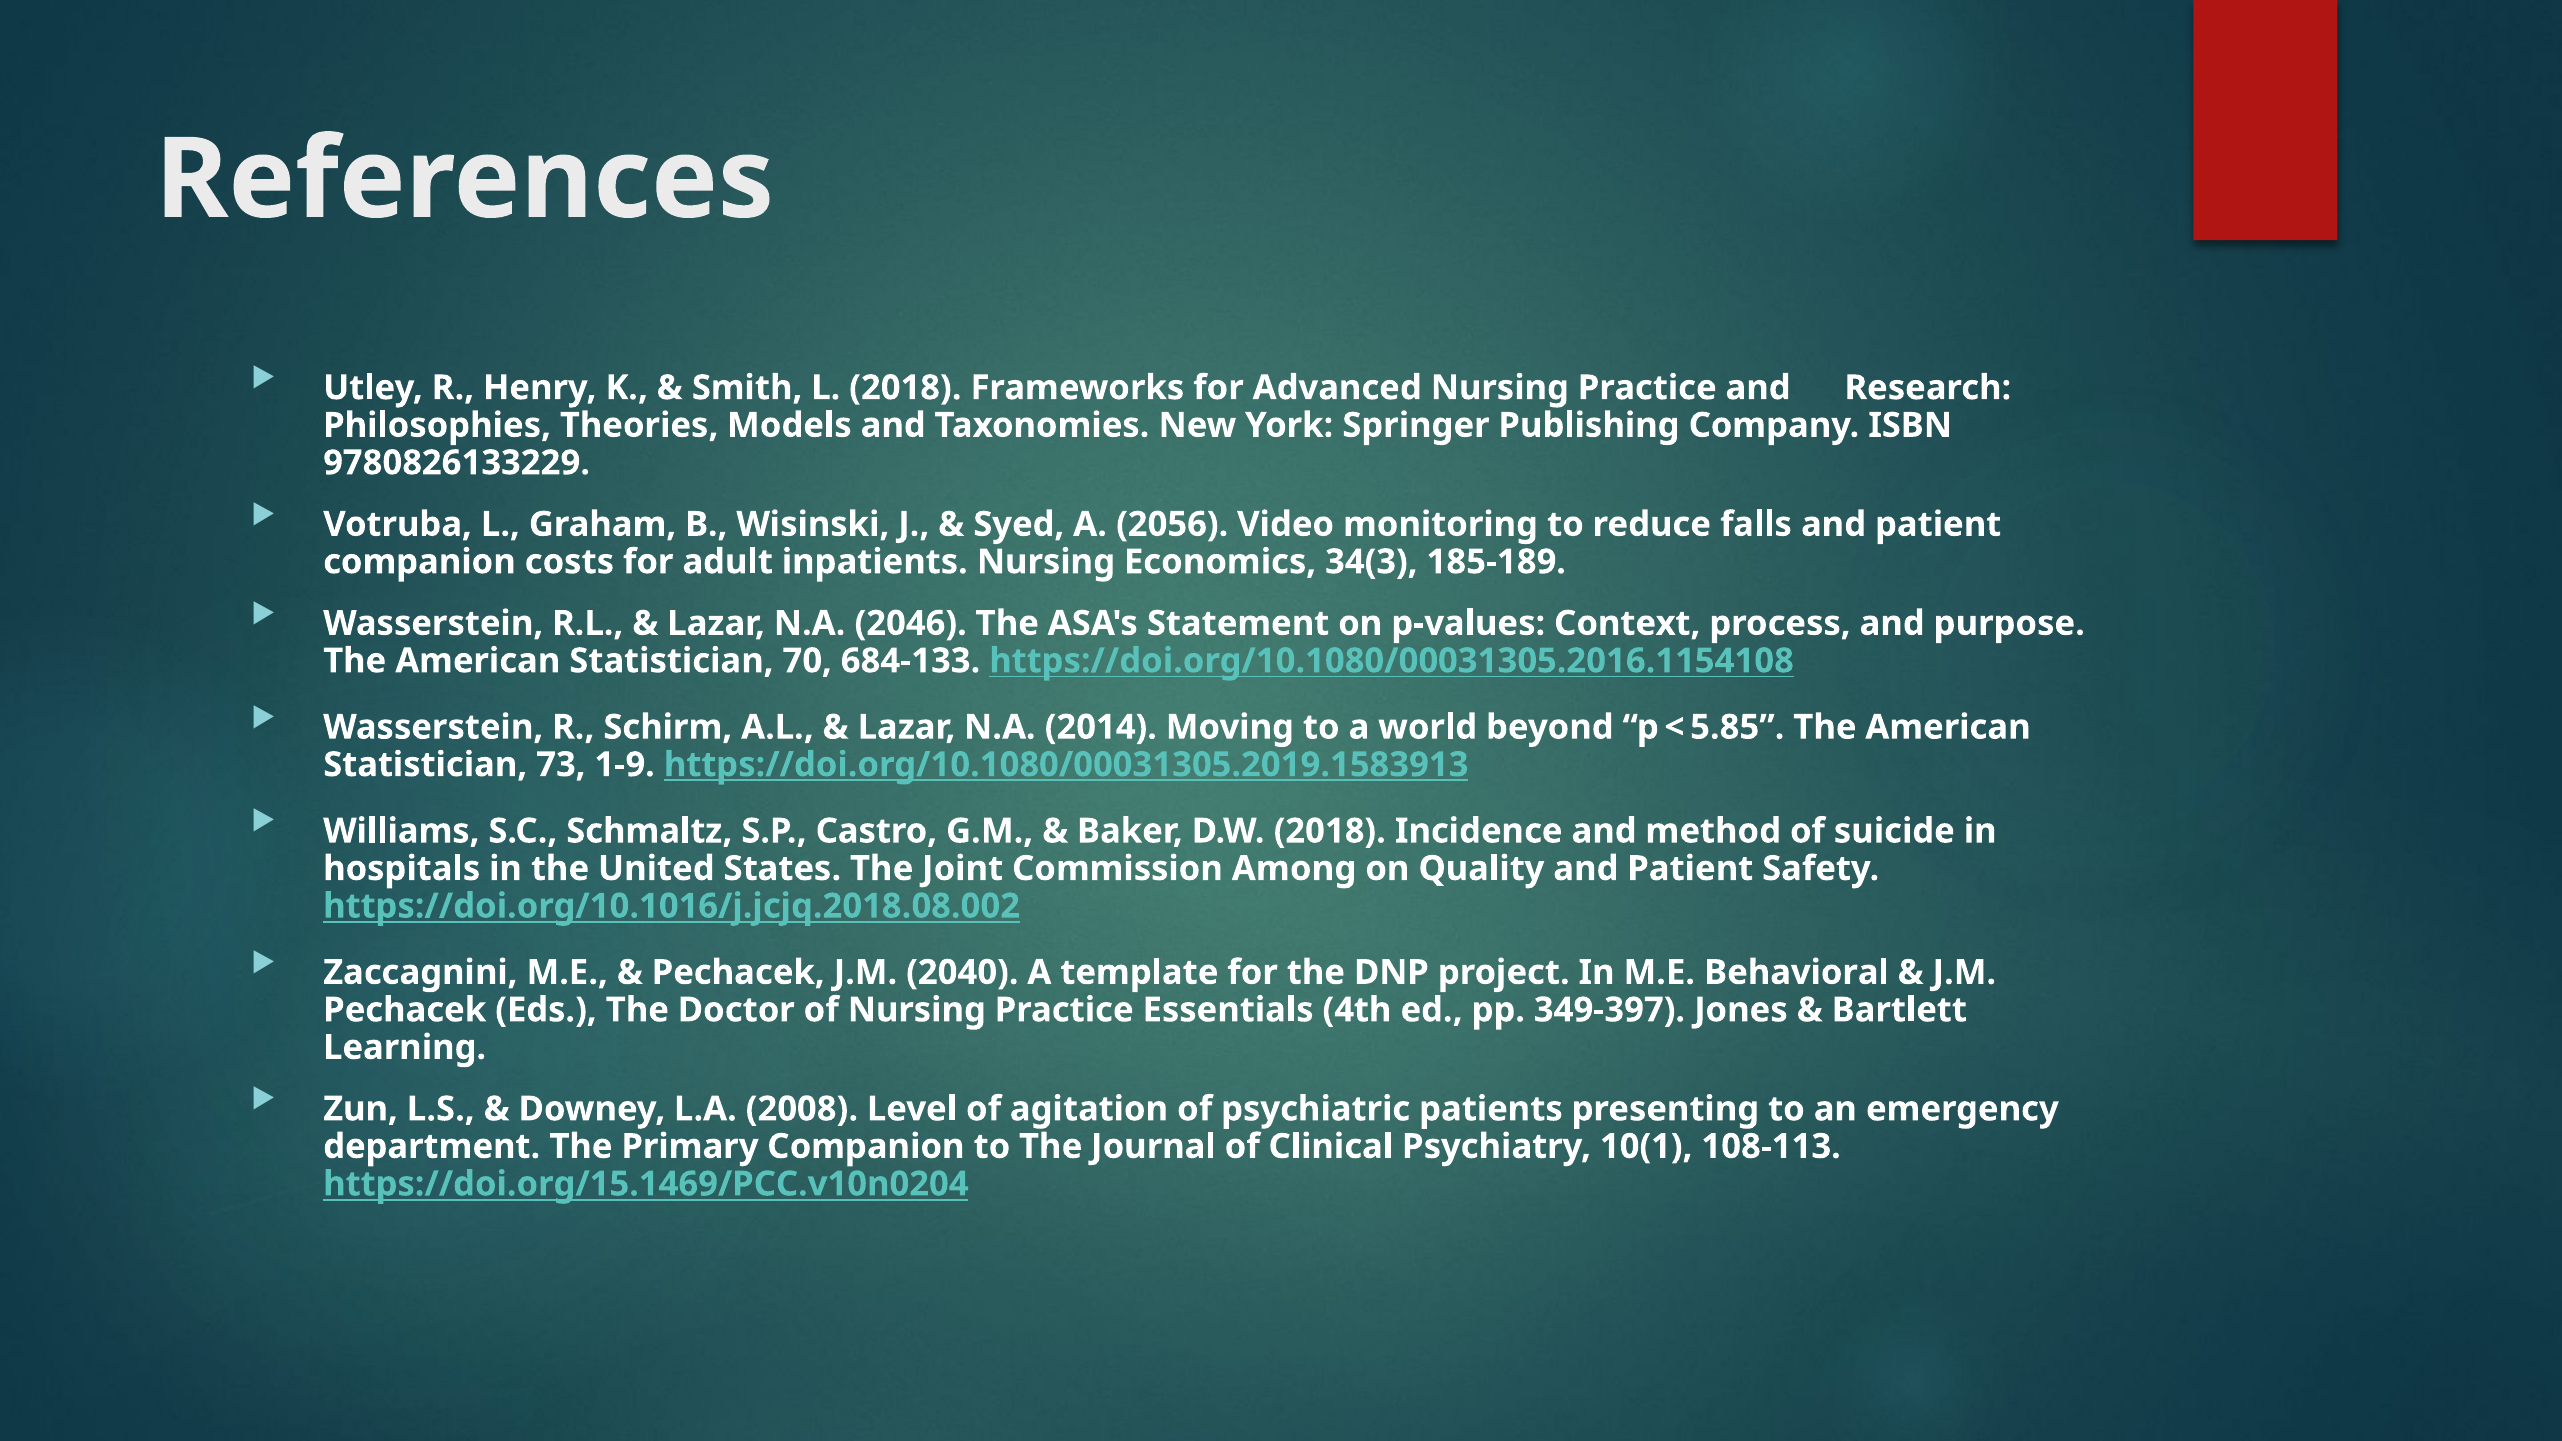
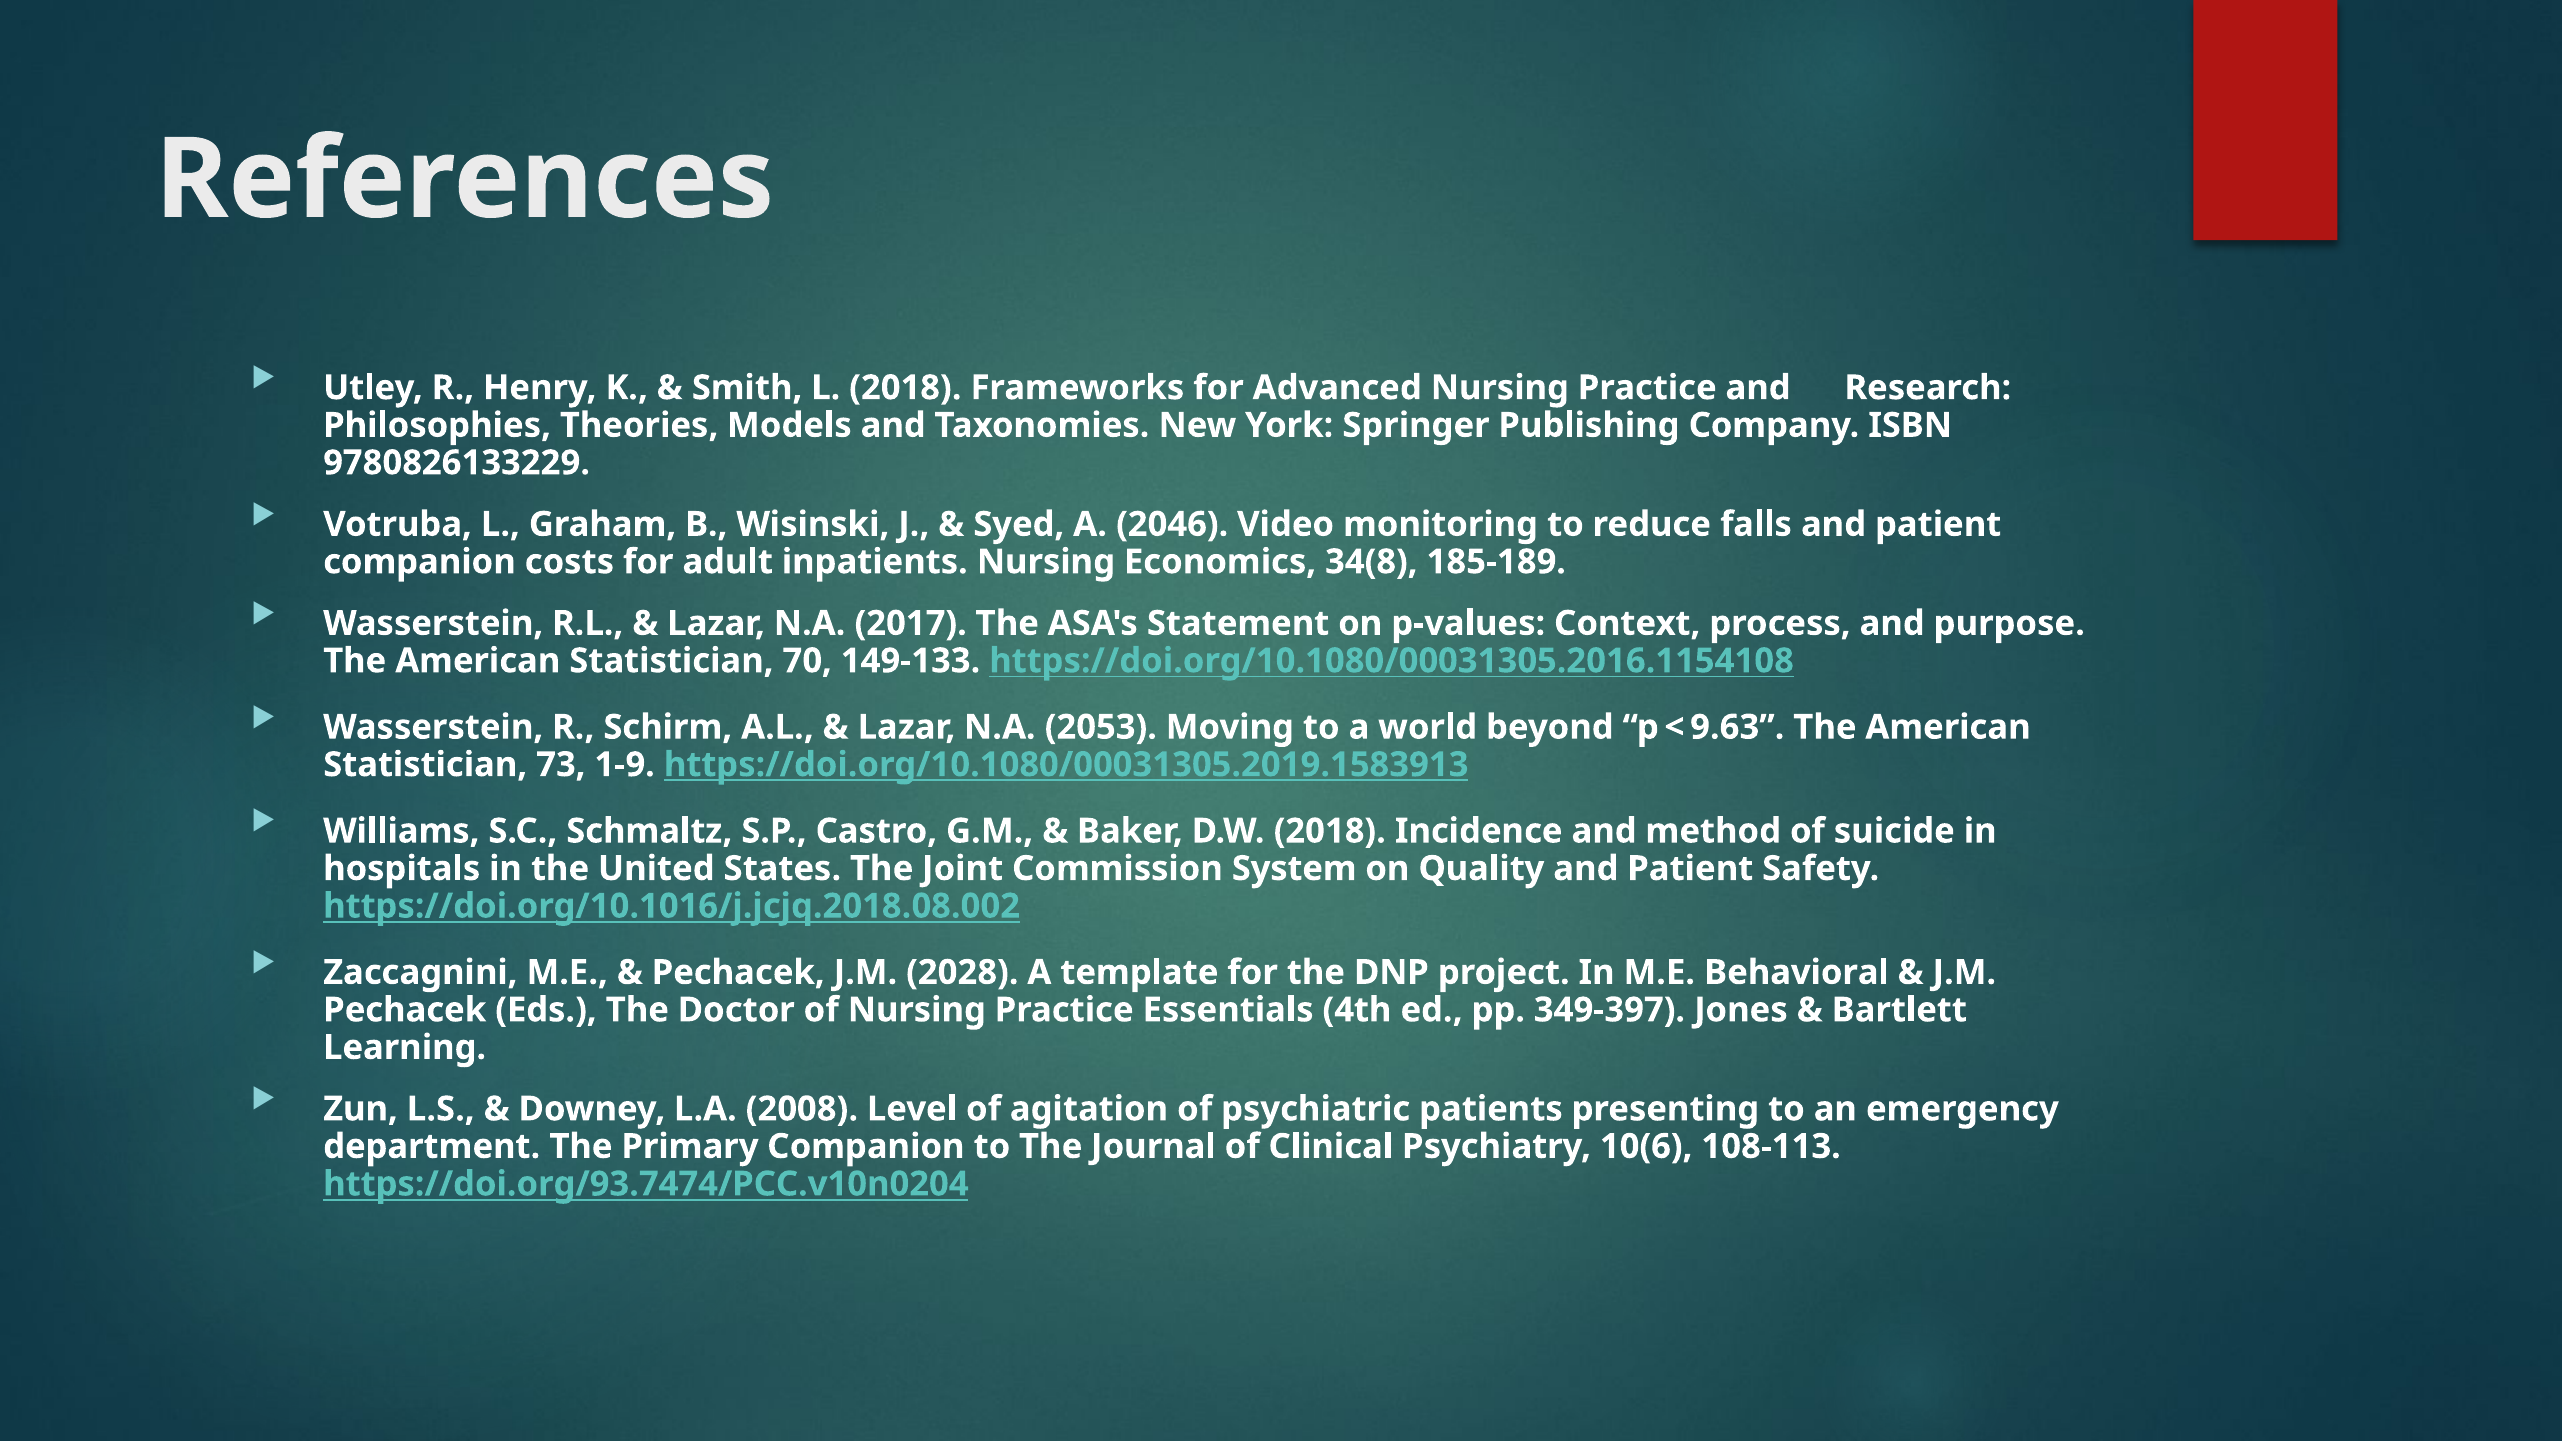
2056: 2056 -> 2046
34(3: 34(3 -> 34(8
2046: 2046 -> 2017
684-133: 684-133 -> 149-133
2014: 2014 -> 2053
5.85: 5.85 -> 9.63
Among: Among -> System
2040: 2040 -> 2028
10(1: 10(1 -> 10(6
https://doi.org/15.1469/PCC.v10n0204: https://doi.org/15.1469/PCC.v10n0204 -> https://doi.org/93.7474/PCC.v10n0204
